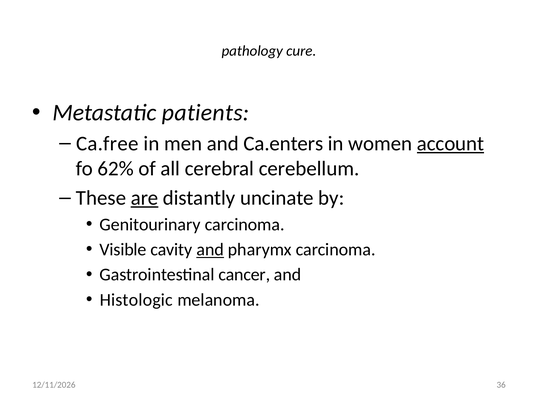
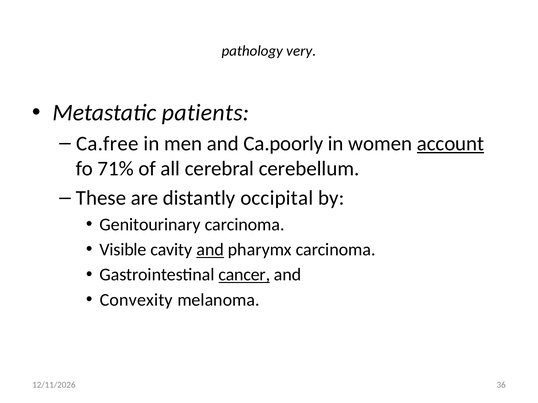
cure: cure -> very
Ca.enters: Ca.enters -> Ca.poorly
62%: 62% -> 71%
are underline: present -> none
uncinate: uncinate -> occipital
cancer underline: none -> present
Histologic: Histologic -> Convexity
